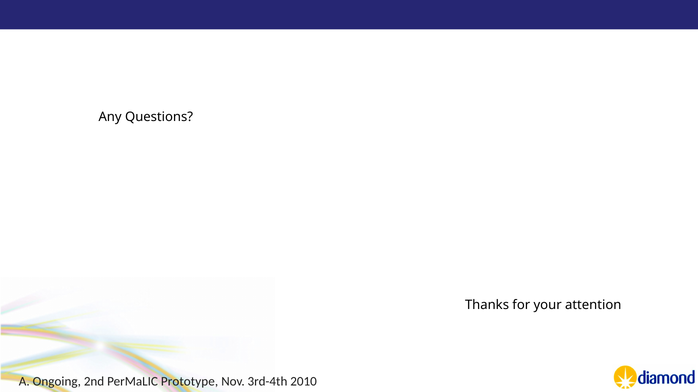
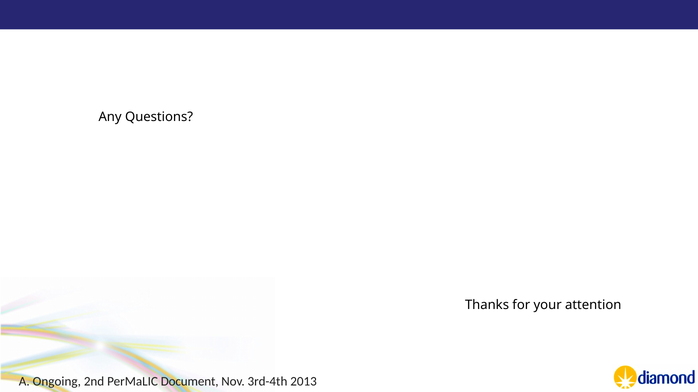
Prototype: Prototype -> Document
2010: 2010 -> 2013
